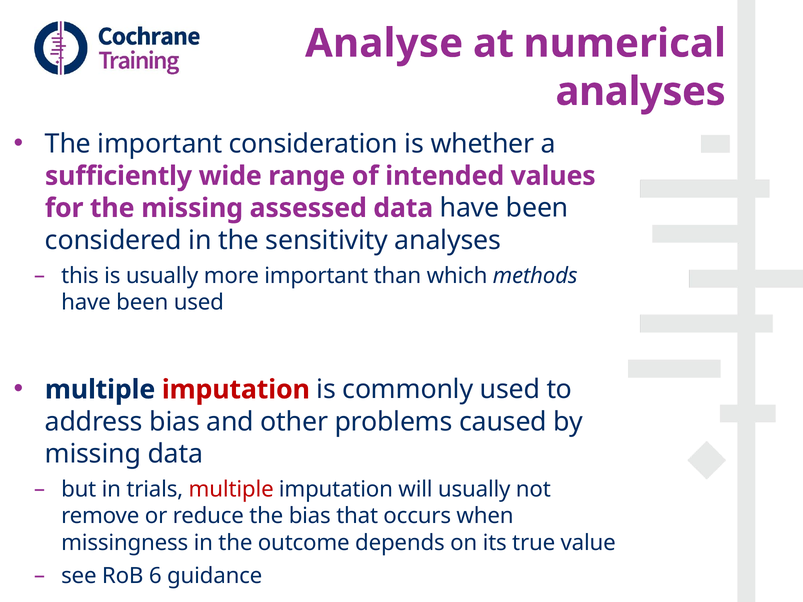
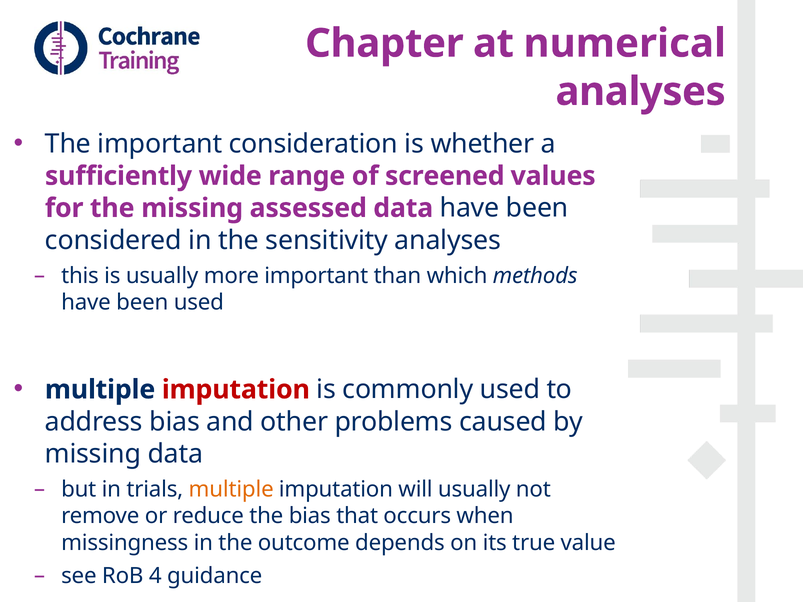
Analyse: Analyse -> Chapter
intended: intended -> screened
multiple at (231, 489) colour: red -> orange
6: 6 -> 4
